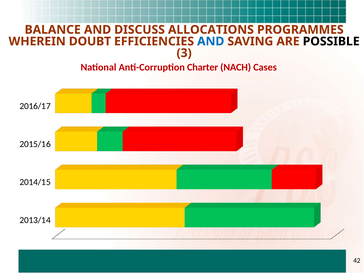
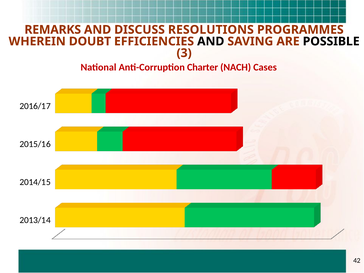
BALANCE: BALANCE -> REMARKS
ALLOCATIONS: ALLOCATIONS -> RESOLUTIONS
AND at (211, 41) colour: blue -> black
